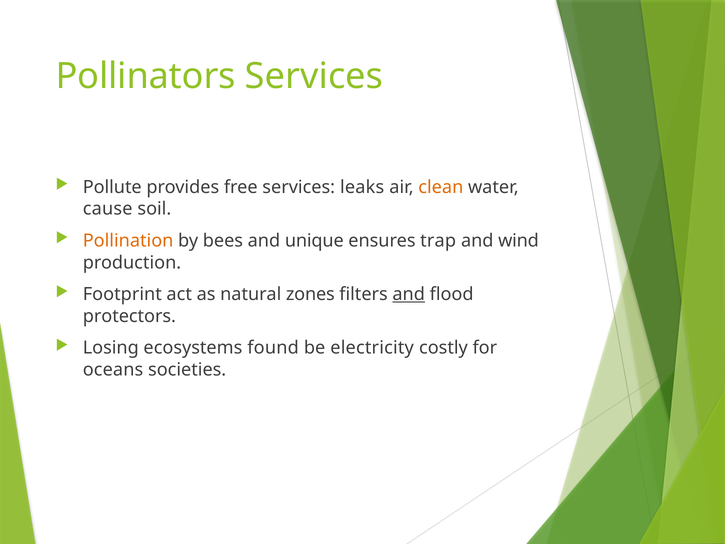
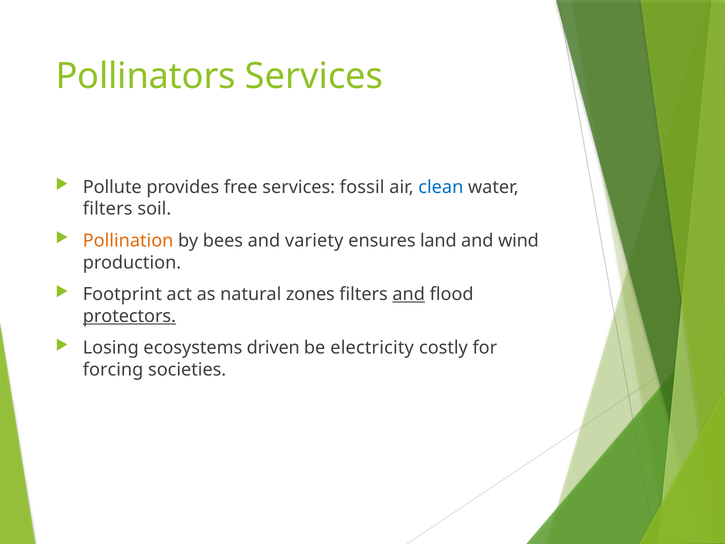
leaks: leaks -> fossil
clean colour: orange -> blue
cause at (108, 209): cause -> filters
unique: unique -> variety
trap: trap -> land
protectors underline: none -> present
found: found -> driven
oceans: oceans -> forcing
